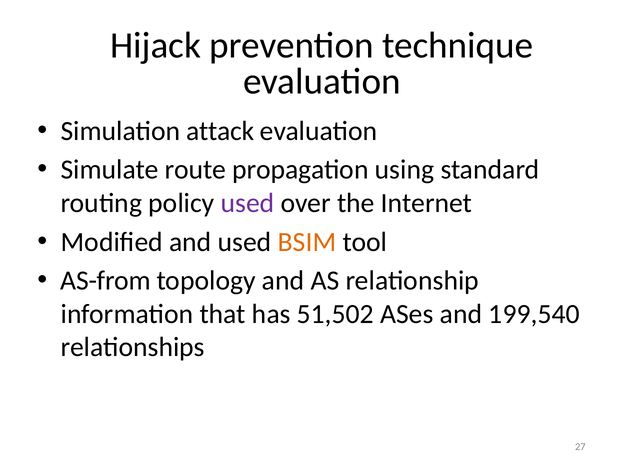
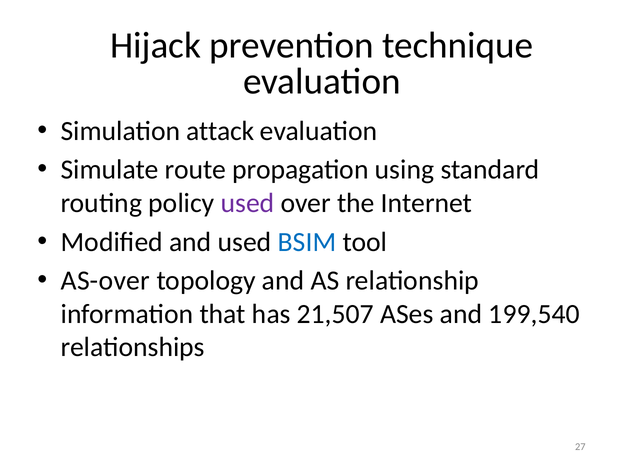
BSIM colour: orange -> blue
AS-from: AS-from -> AS-over
51,502: 51,502 -> 21,507
